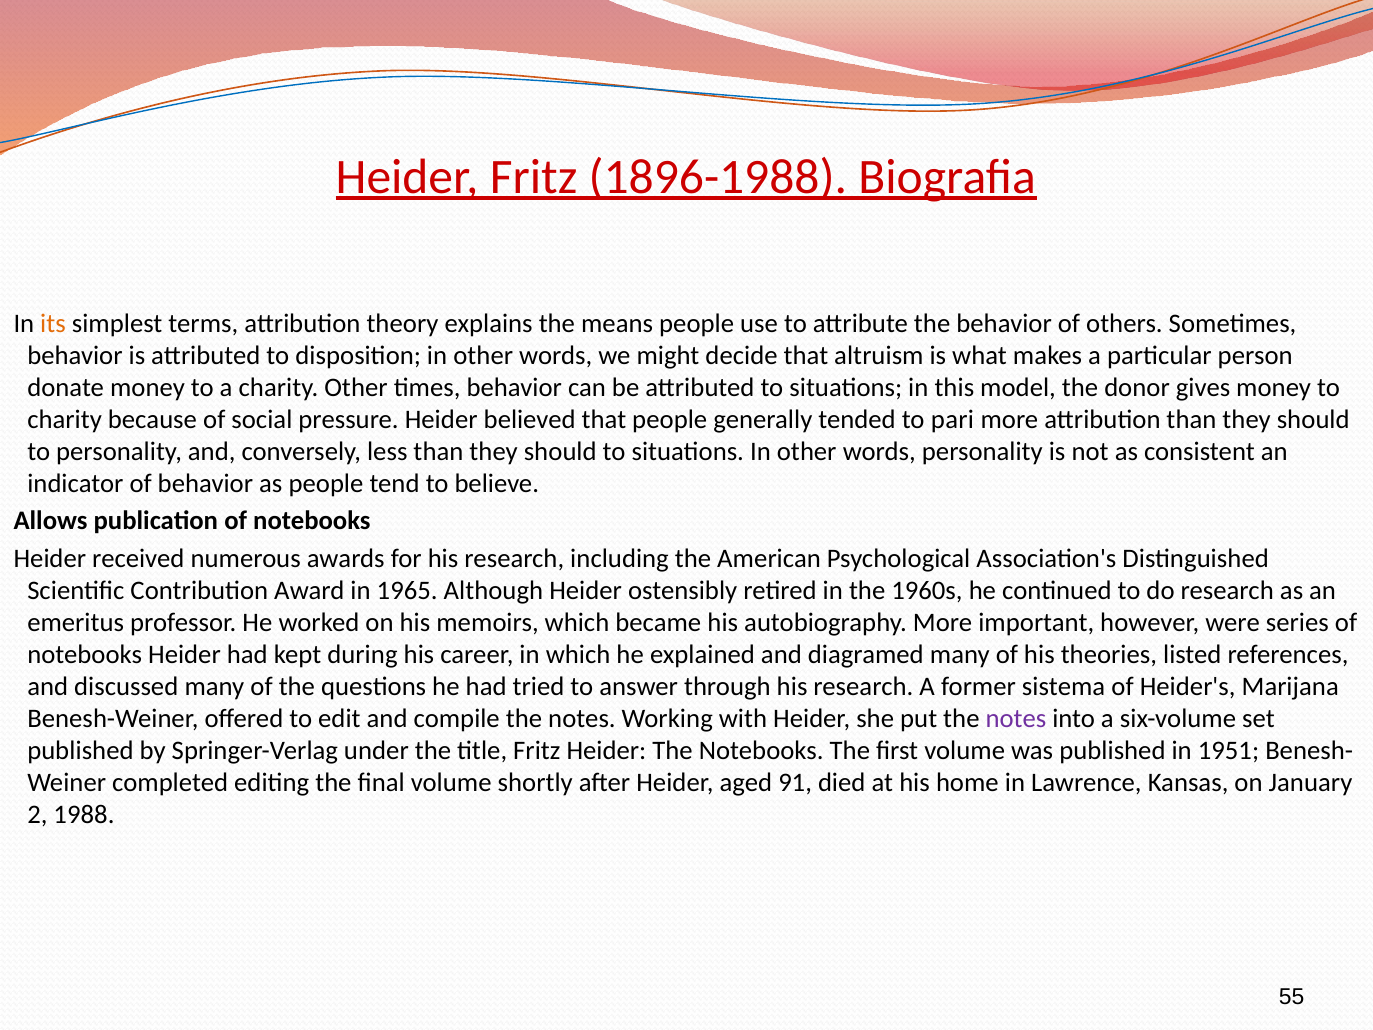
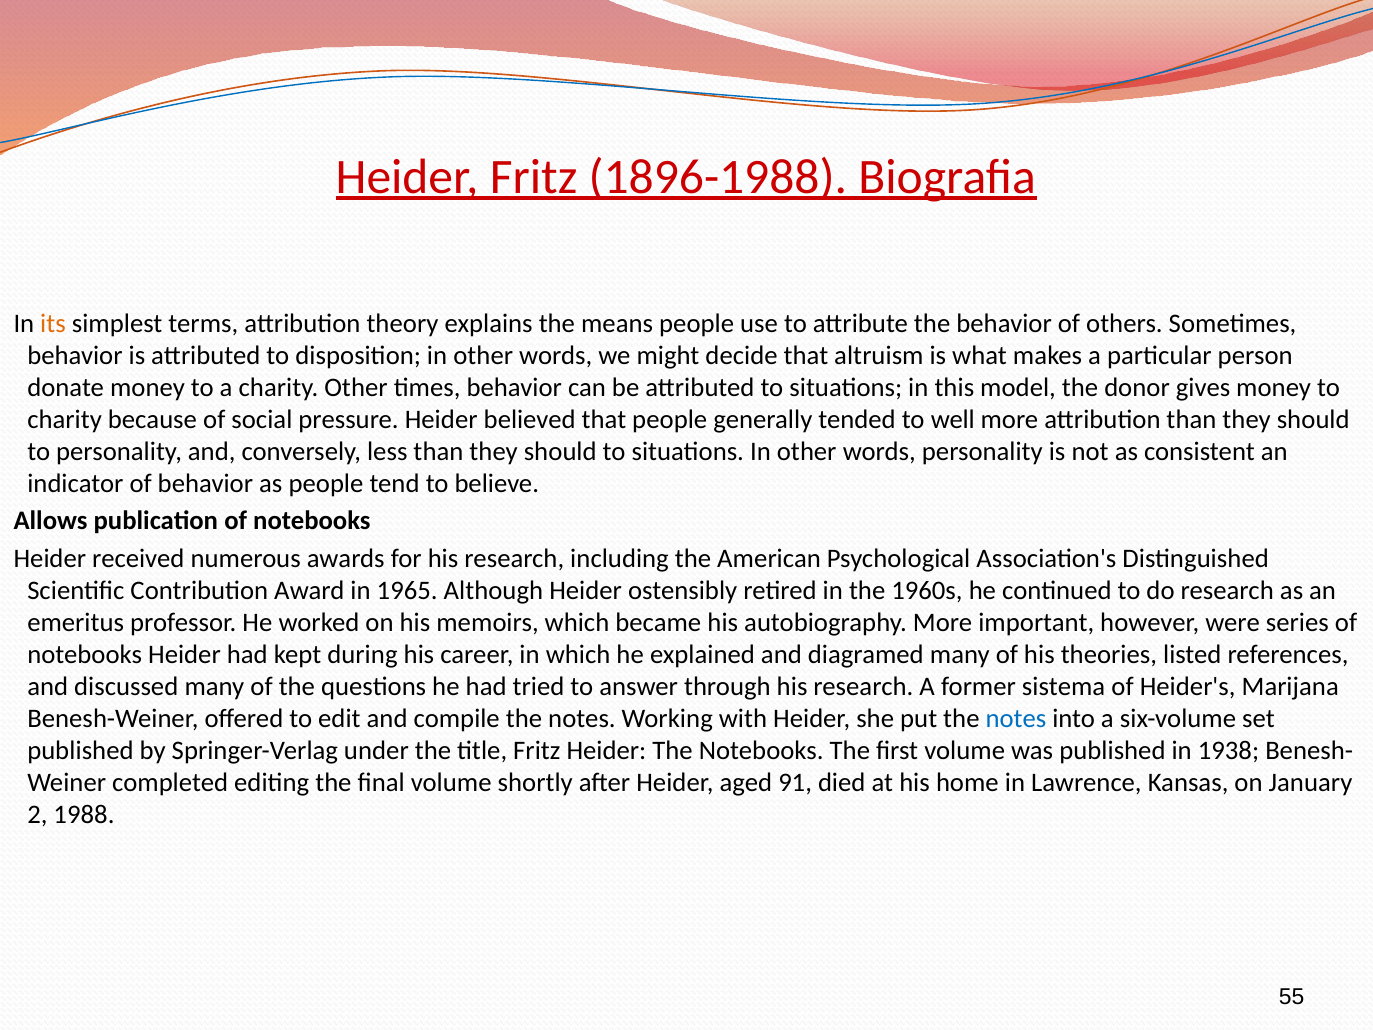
pari: pari -> well
notes at (1016, 719) colour: purple -> blue
1951: 1951 -> 1938
